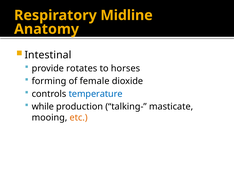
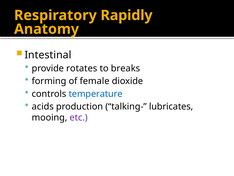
Midline: Midline -> Rapidly
horses: horses -> breaks
while: while -> acids
masticate: masticate -> lubricates
etc colour: orange -> purple
